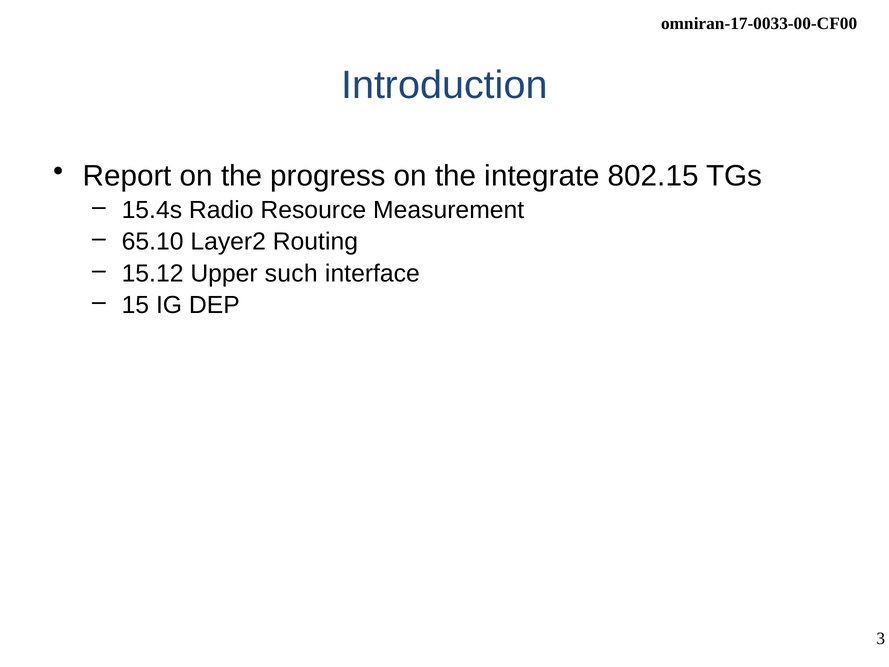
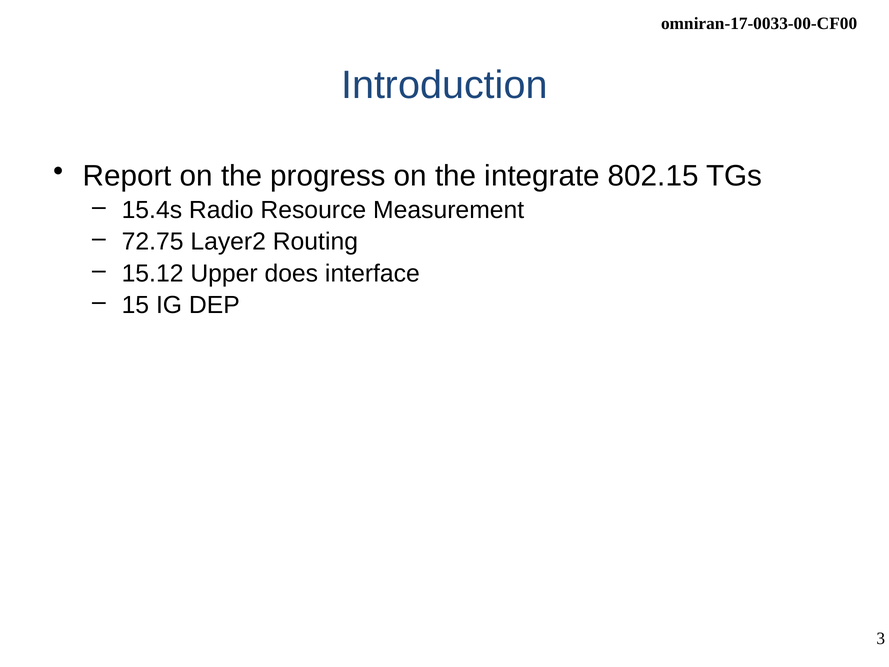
65.10: 65.10 -> 72.75
such: such -> does
